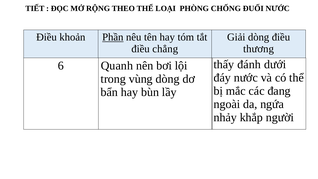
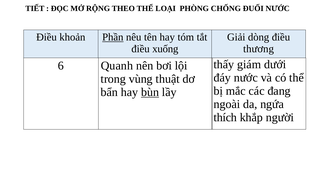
chẳng: chẳng -> xuống
đánh: đánh -> giám
vùng dòng: dòng -> thuật
bùn underline: none -> present
nhảy: nhảy -> thích
